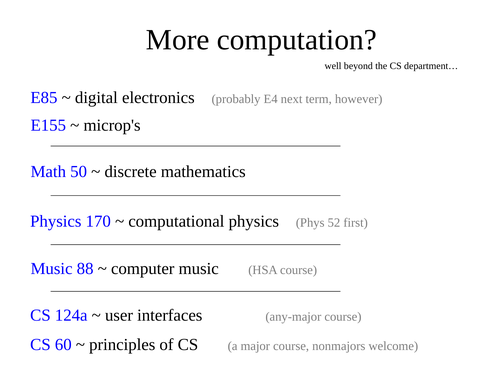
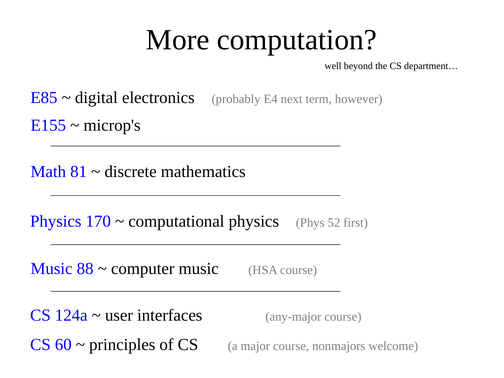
50: 50 -> 81
